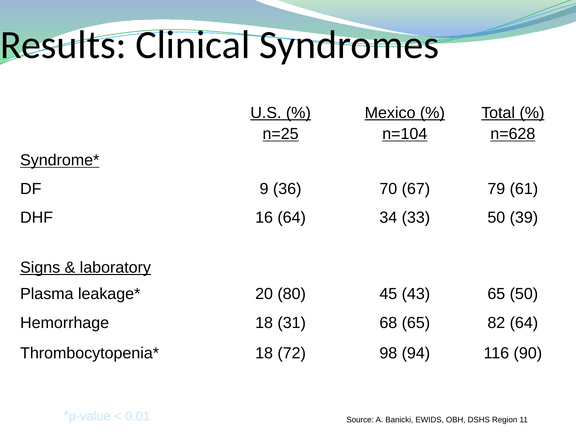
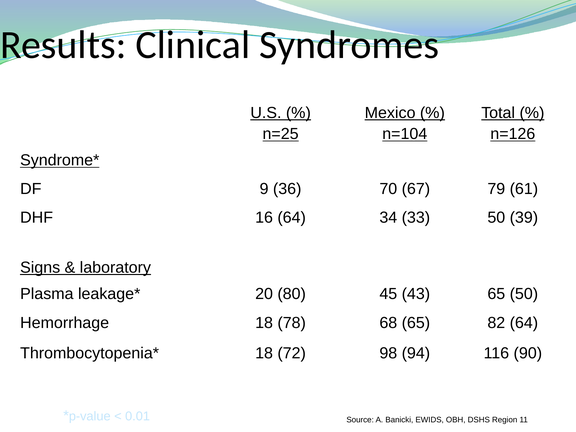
n=628: n=628 -> n=126
31: 31 -> 78
